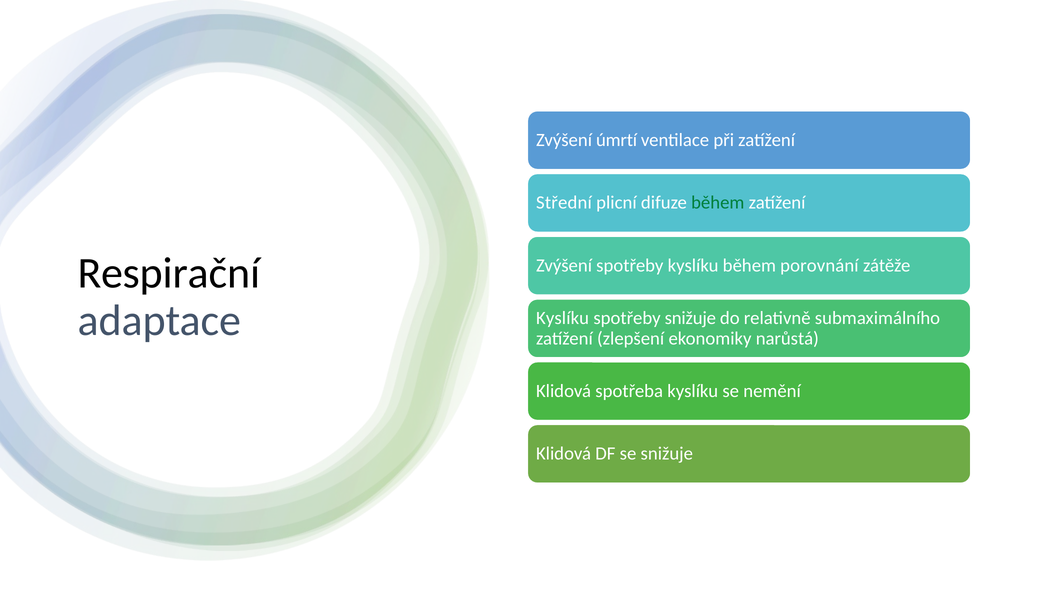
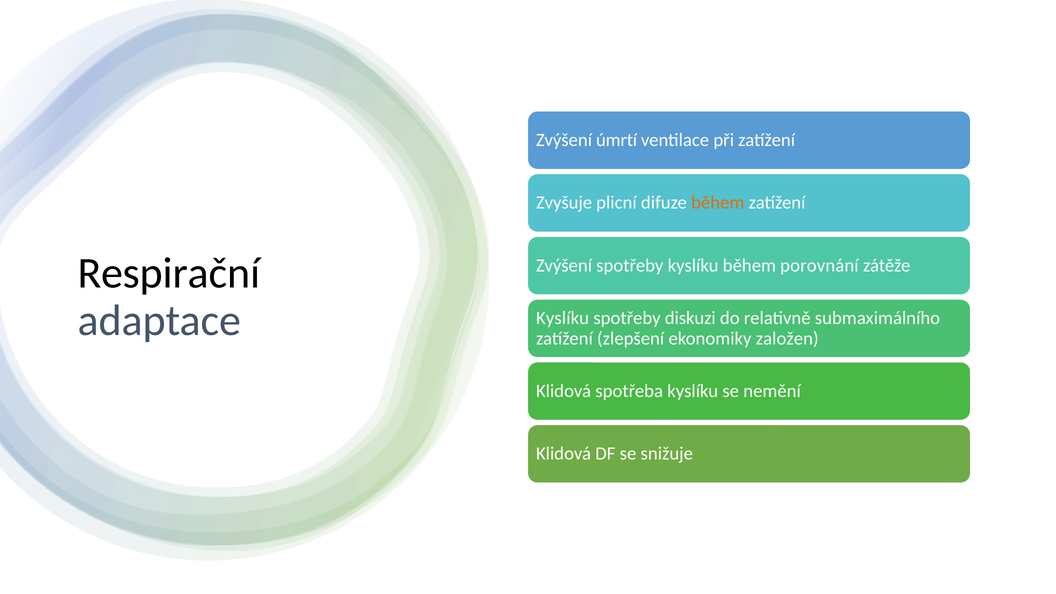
Střední: Střední -> Zvyšuje
během at (718, 203) colour: green -> orange
spotřeby snižuje: snižuje -> diskuzi
narůstá: narůstá -> založen
